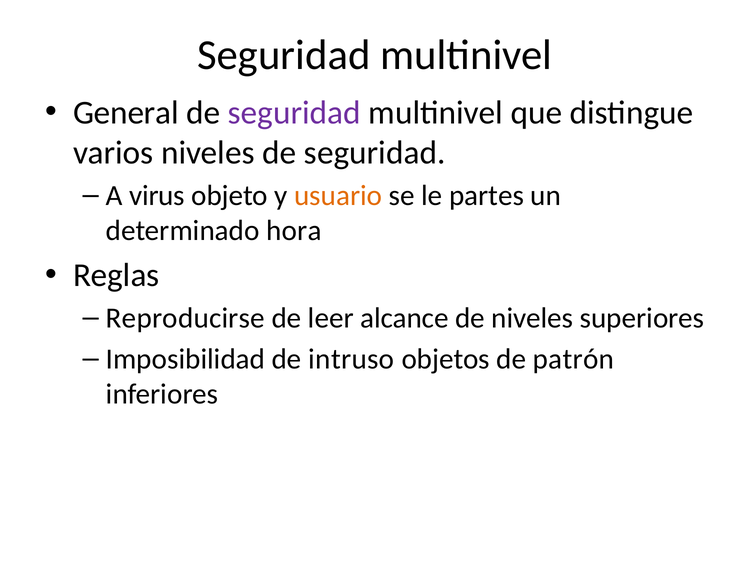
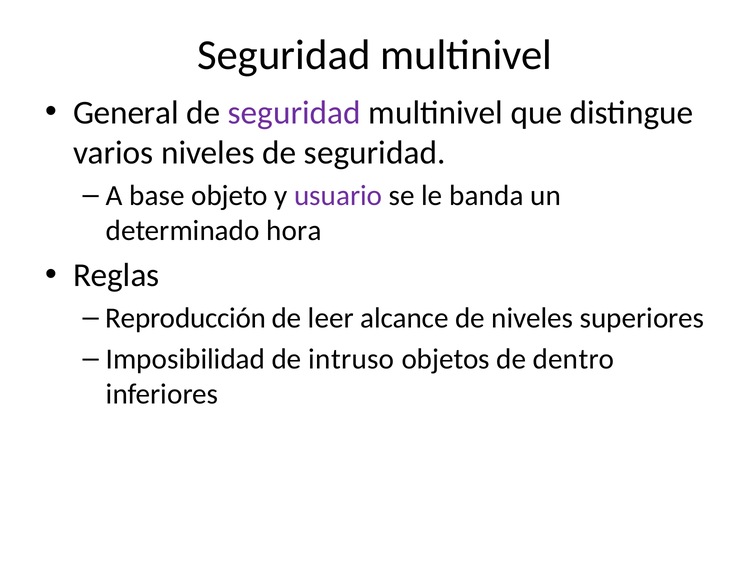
virus: virus -> base
usuario colour: orange -> purple
partes: partes -> banda
Reproducirse: Reproducirse -> Reproducción
patrón: patrón -> dentro
